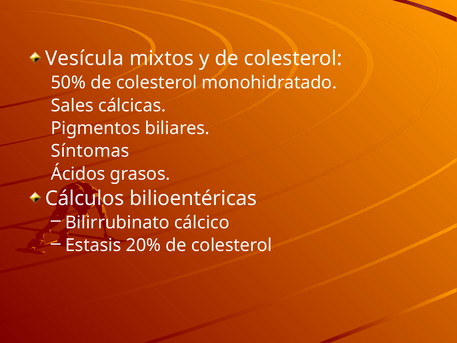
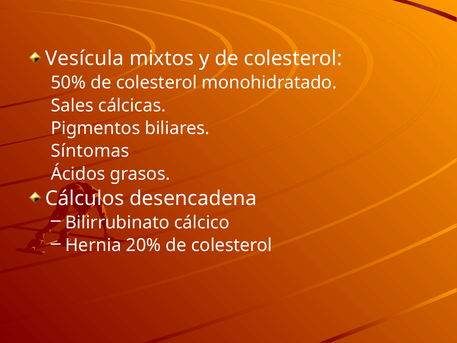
bilioentéricas: bilioentéricas -> desencadena
Estasis: Estasis -> Hernia
